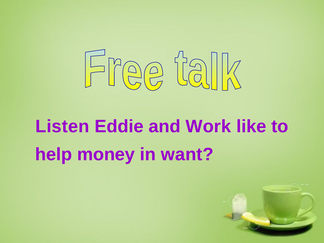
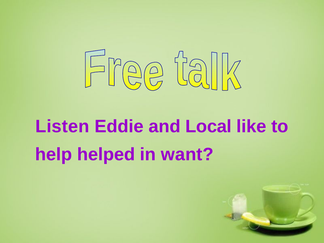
Work: Work -> Local
money: money -> helped
